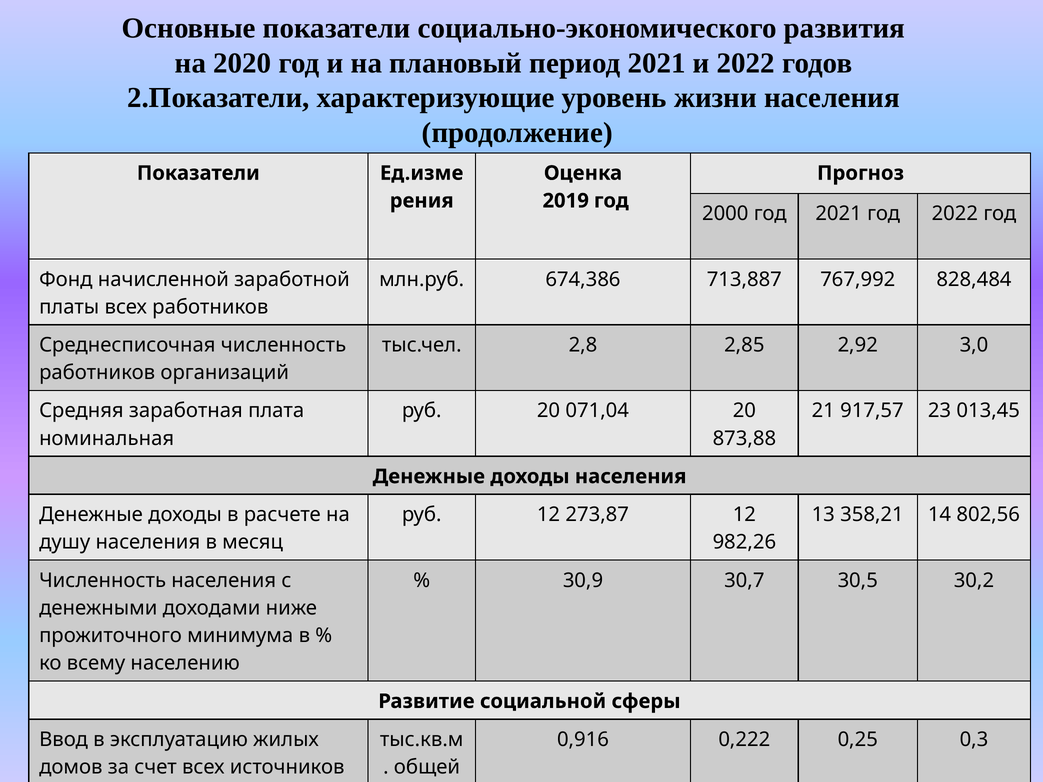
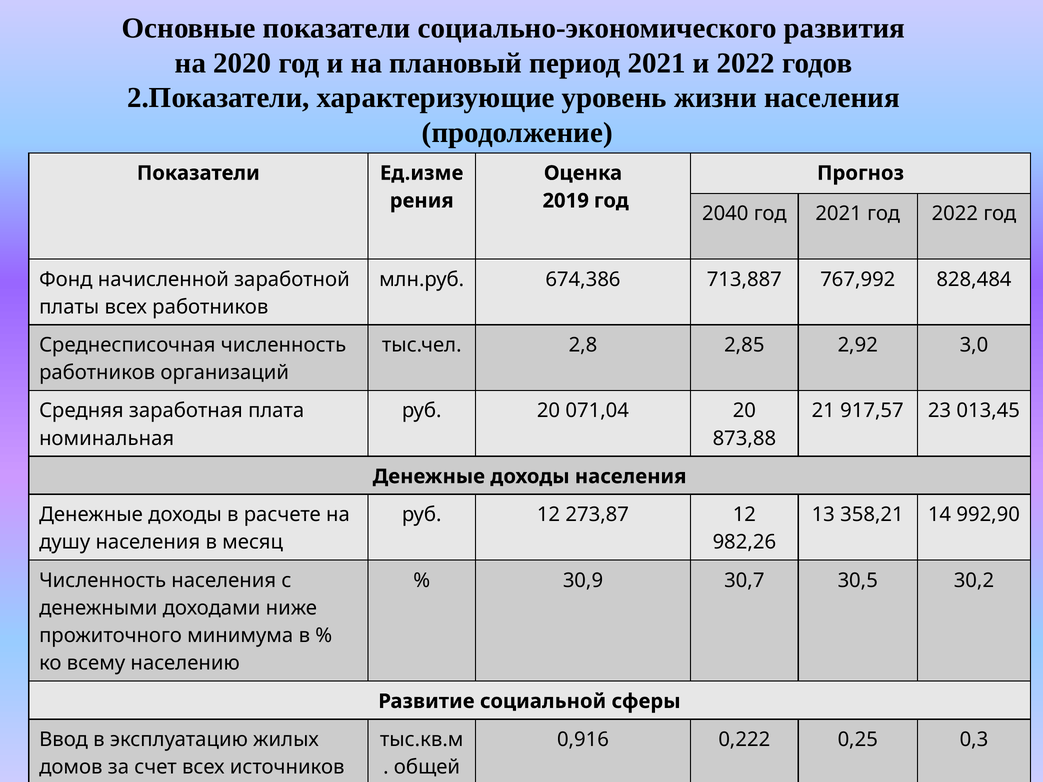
2000: 2000 -> 2040
802,56: 802,56 -> 992,90
